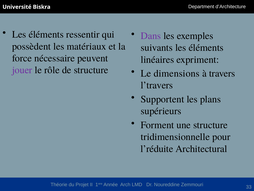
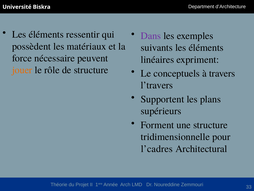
jouer colour: purple -> orange
dimensions: dimensions -> conceptuels
l’réduite: l’réduite -> l’cadres
